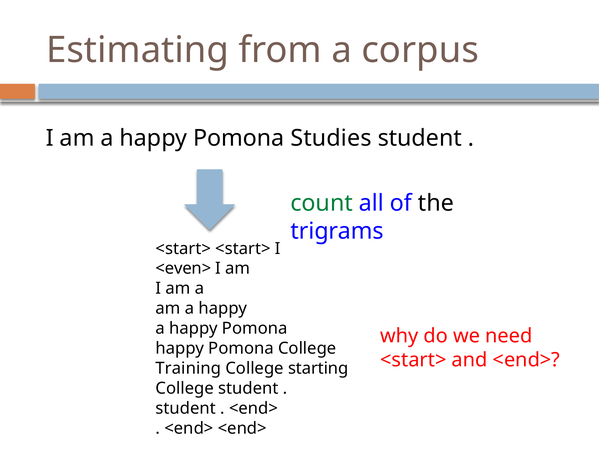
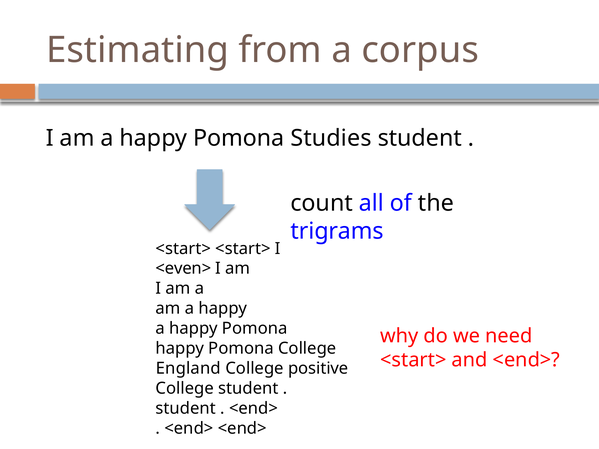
count colour: green -> black
Training: Training -> England
starting: starting -> positive
